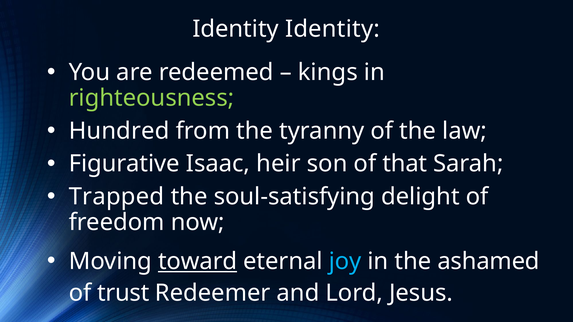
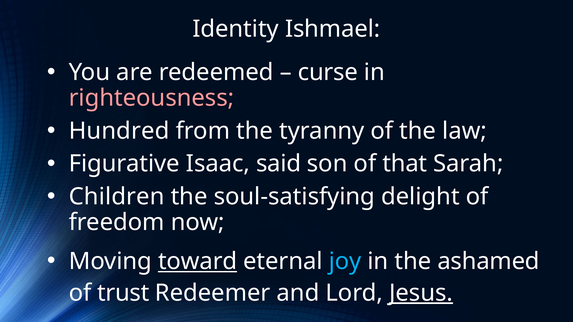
Identity Identity: Identity -> Ishmael
kings: kings -> curse
righteousness colour: light green -> pink
heir: heir -> said
Trapped: Trapped -> Children
Jesus underline: none -> present
